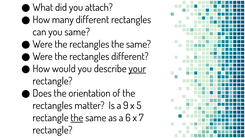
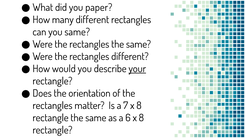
attach: attach -> paper
9: 9 -> 7
5 at (139, 105): 5 -> 8
the at (77, 118) underline: present -> none
6 x 7: 7 -> 8
